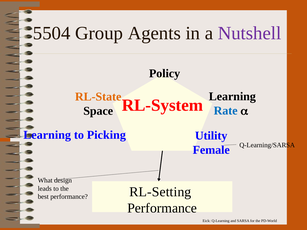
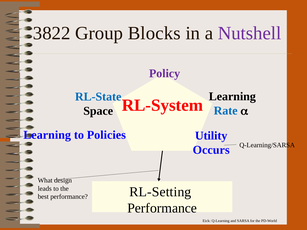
5504: 5504 -> 3822
Agents: Agents -> Blocks
Policy colour: black -> purple
RL-State colour: orange -> blue
Picking: Picking -> Policies
Female: Female -> Occurs
